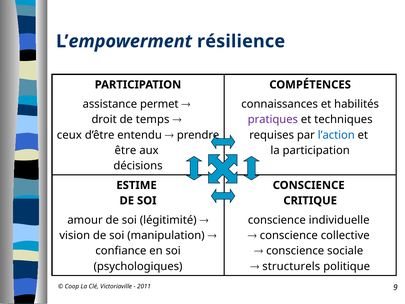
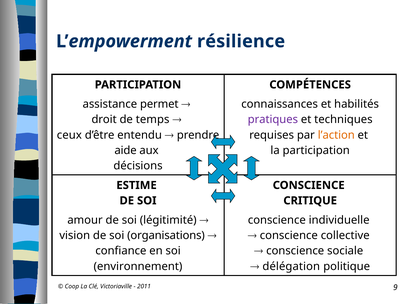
l’action colour: blue -> orange
être: être -> aide
manipulation: manipulation -> organisations
structurels: structurels -> délégation
psychologiques: psychologiques -> environnement
